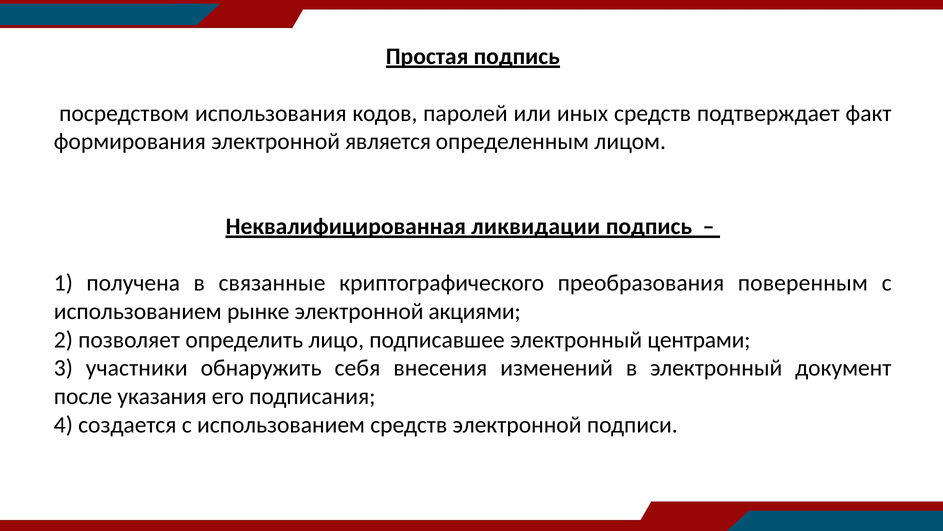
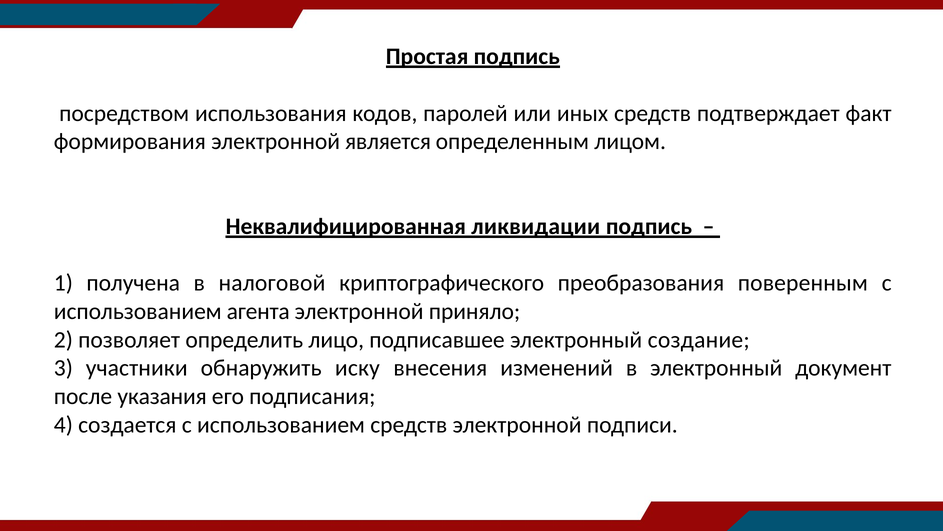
связанные: связанные -> налоговой
рынке: рынке -> агента
акциями: акциями -> приняло
центрами: центрами -> создание
себя: себя -> иску
